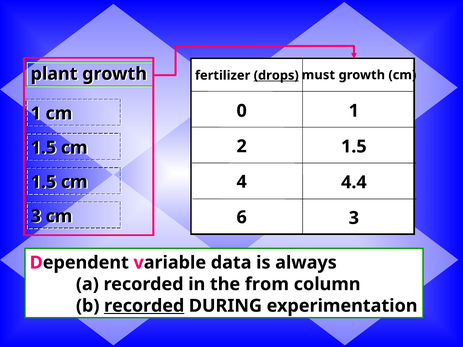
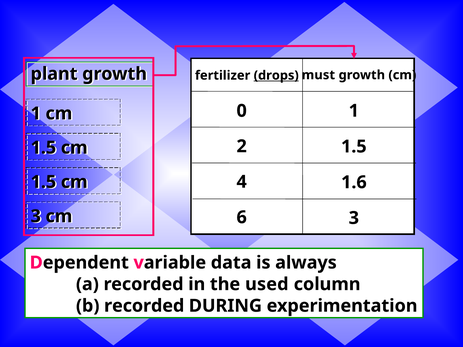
4.4: 4.4 -> 1.6
from: from -> used
recorded at (144, 306) underline: present -> none
